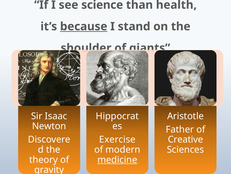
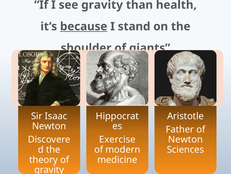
see science: science -> gravity
Creative at (186, 139): Creative -> Newton
medicine underline: present -> none
